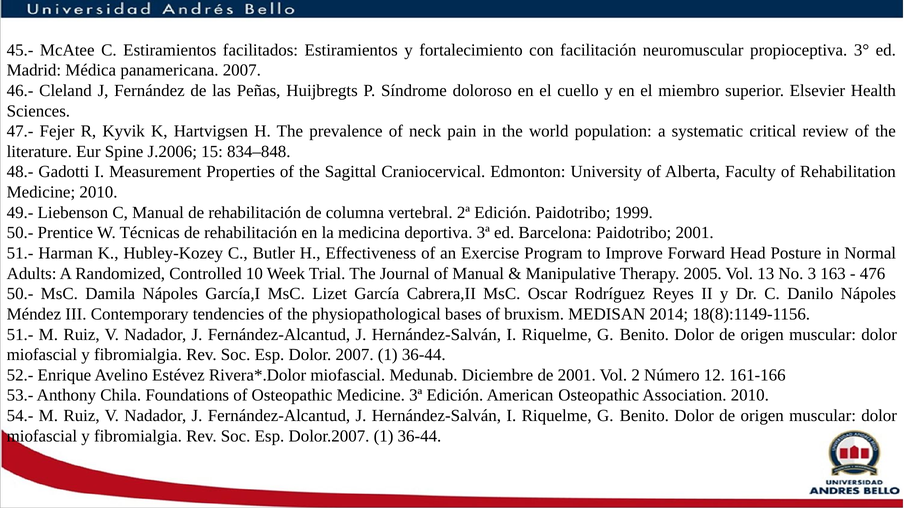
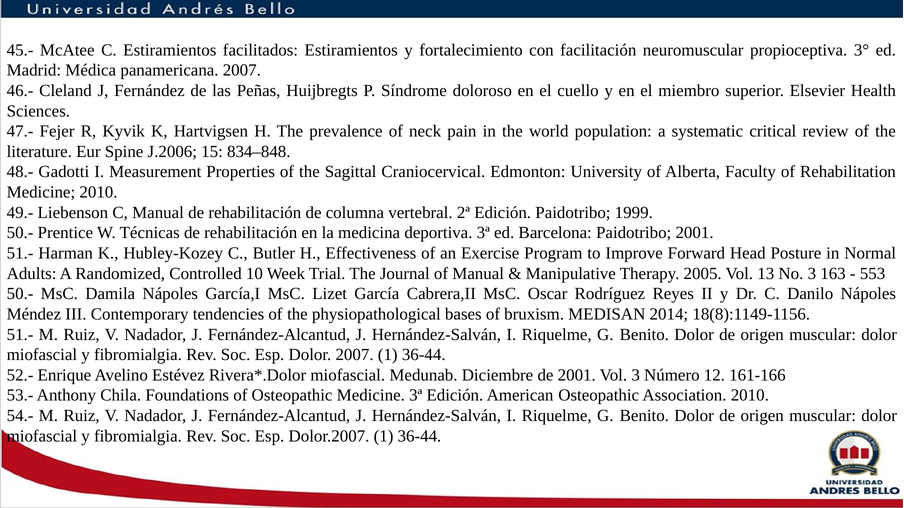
476: 476 -> 553
Vol 2: 2 -> 3
